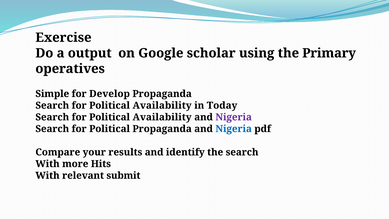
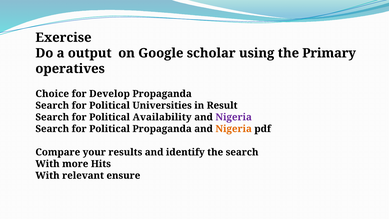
Simple: Simple -> Choice
Availability at (162, 105): Availability -> Universities
Today: Today -> Result
Nigeria at (234, 129) colour: blue -> orange
submit: submit -> ensure
